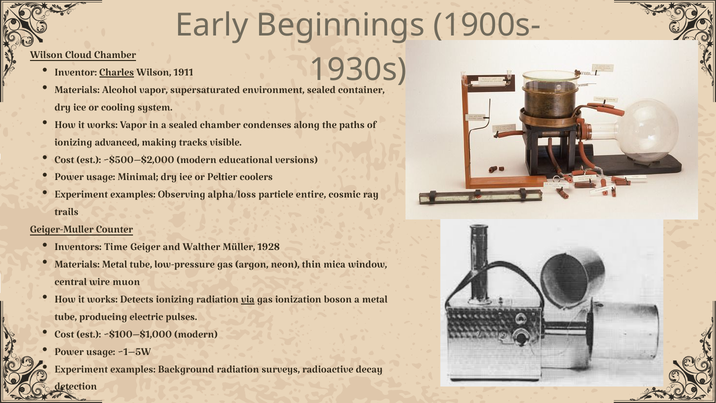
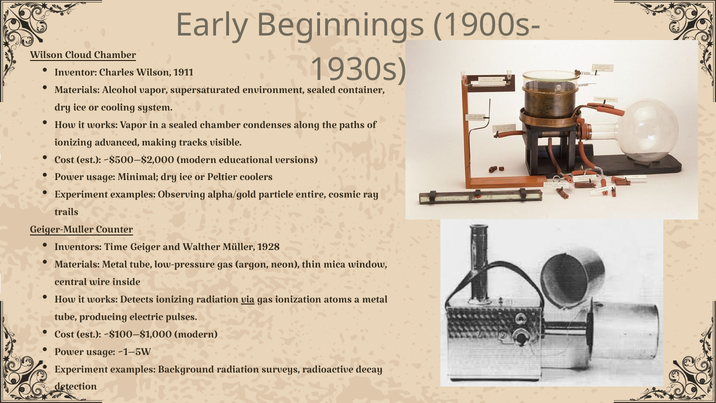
Charles underline: present -> none
alpha/loss: alpha/loss -> alpha/gold
muon: muon -> inside
boson: boson -> atoms
